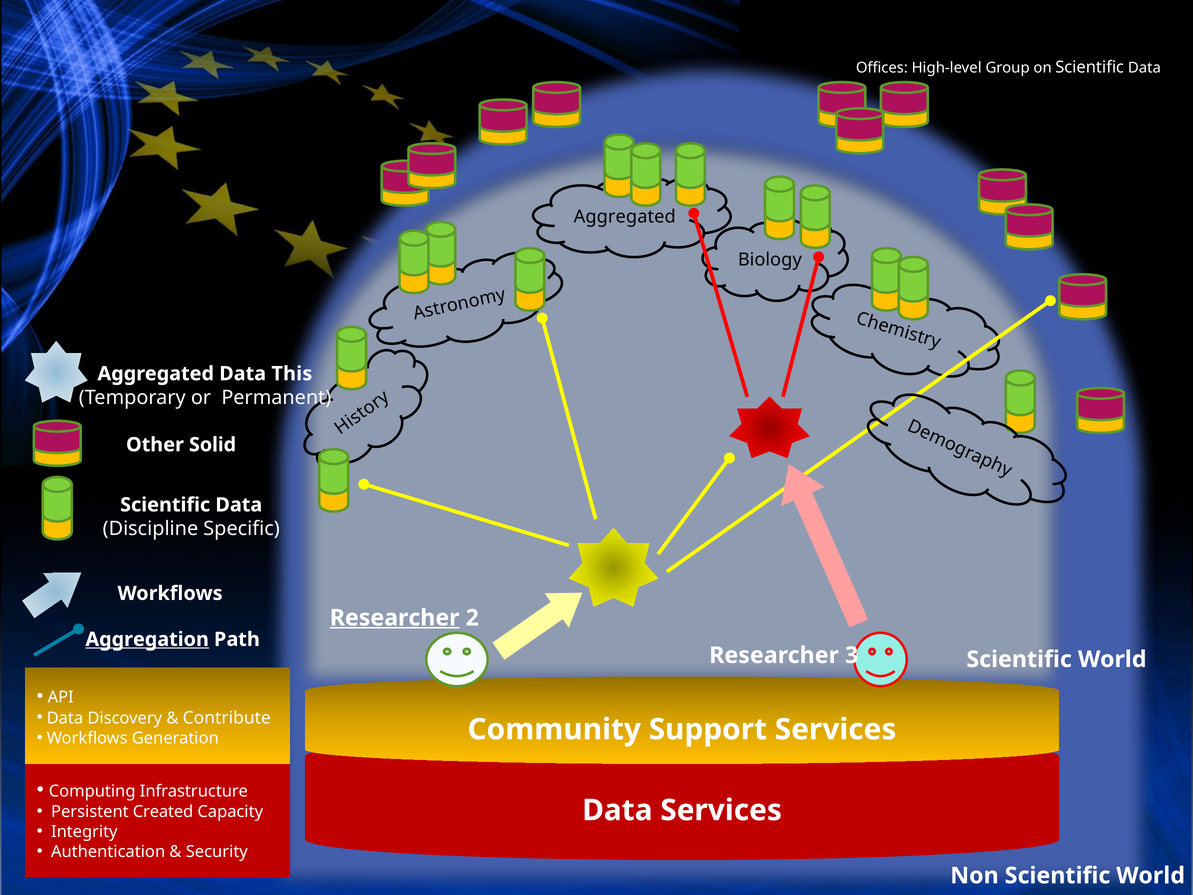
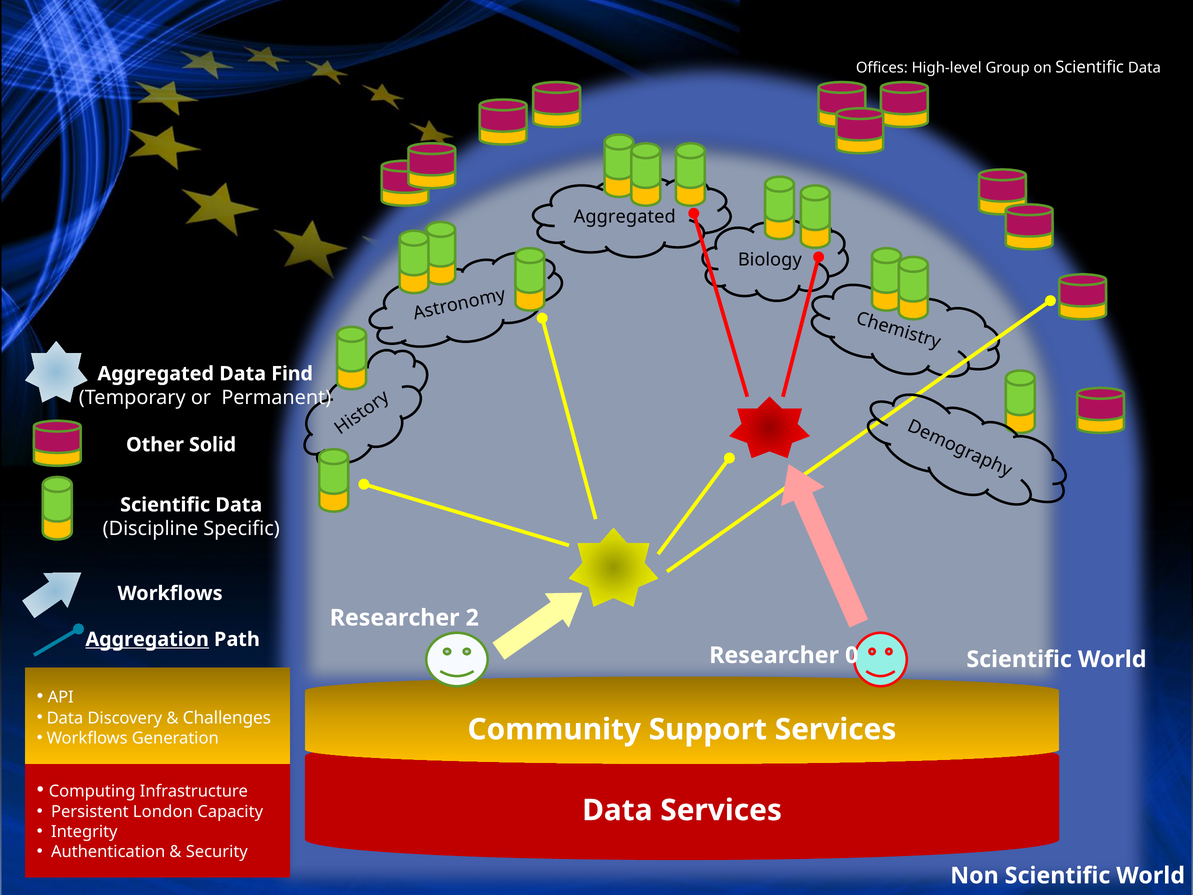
This: This -> Find
Researcher at (395, 618) underline: present -> none
3: 3 -> 0
Contribute: Contribute -> Challenges
Created: Created -> London
